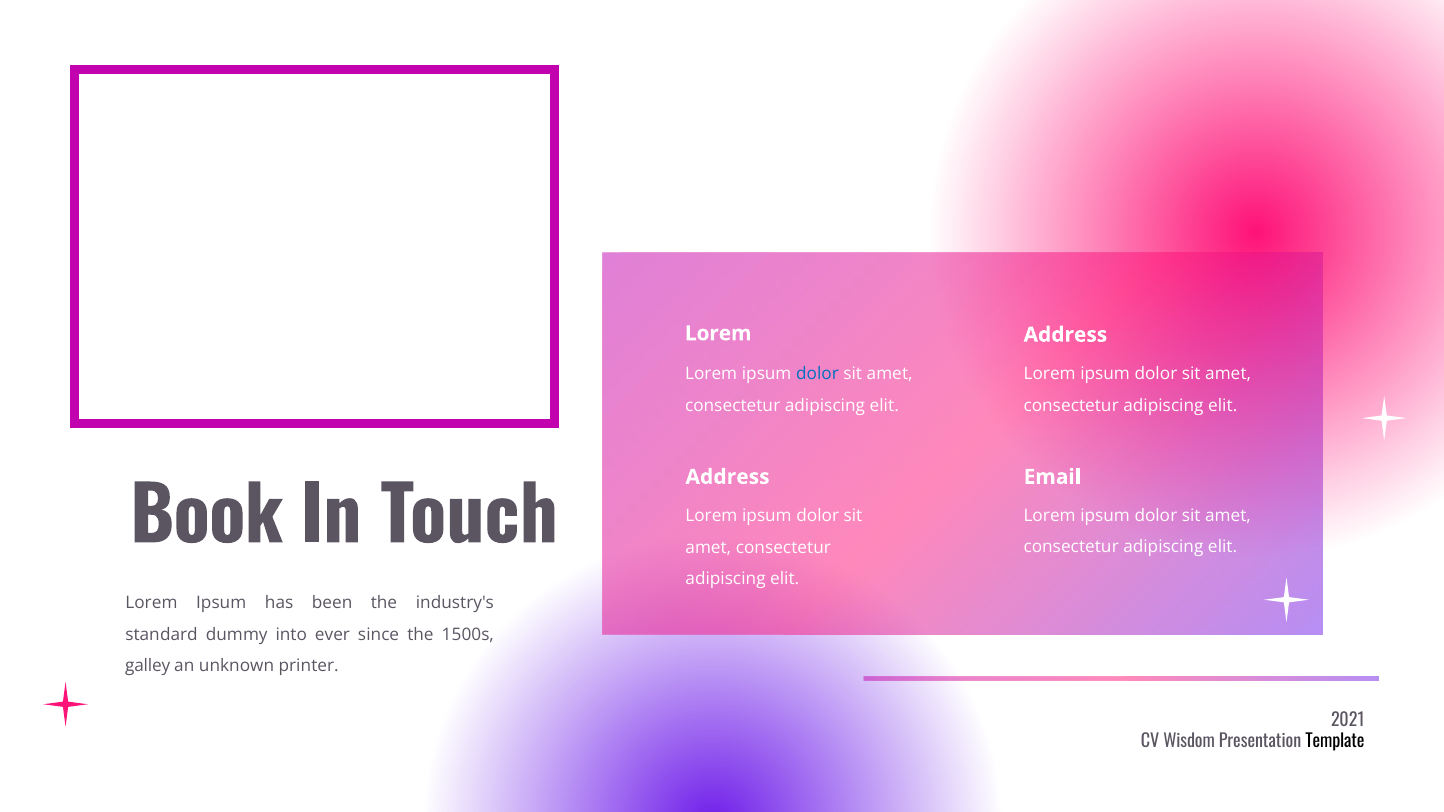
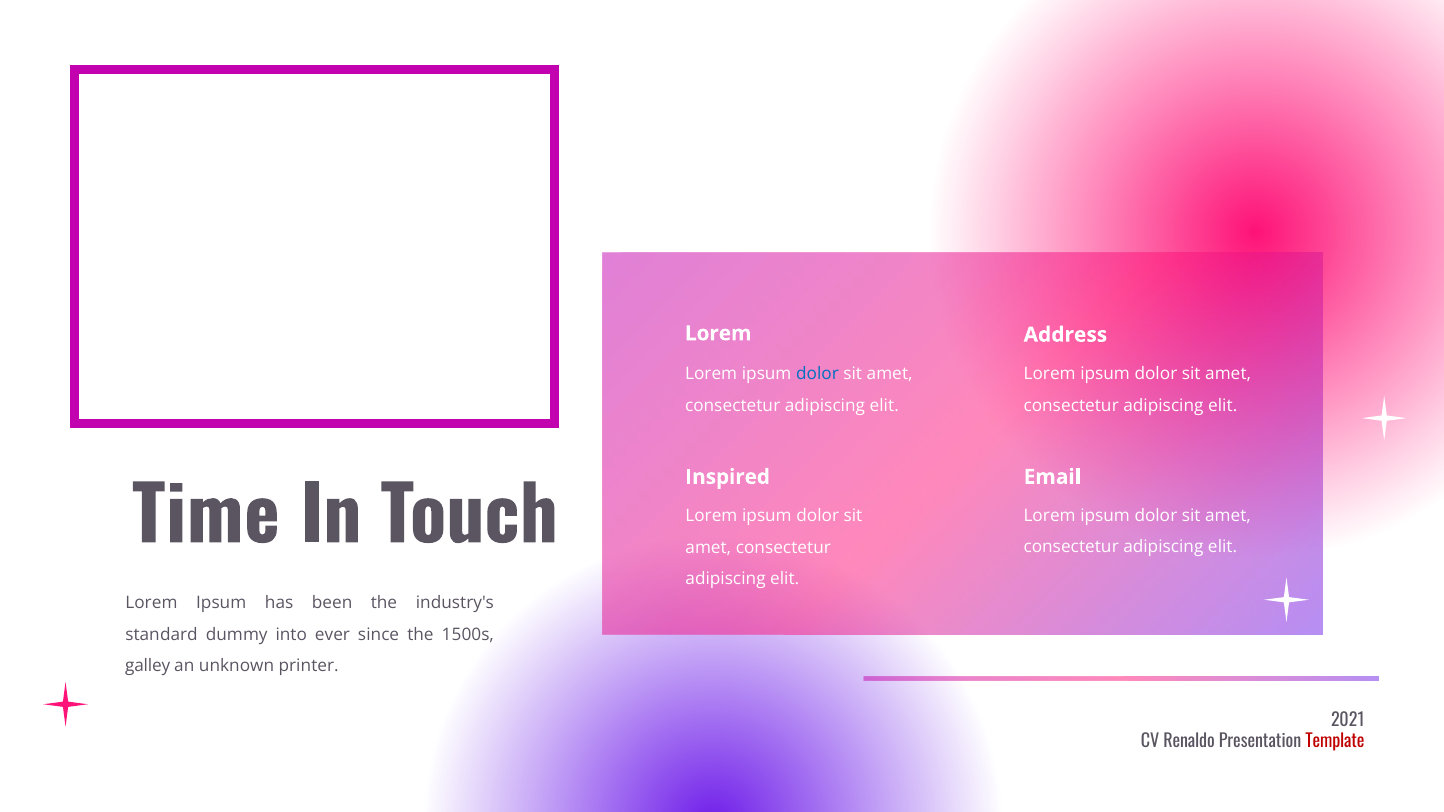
Address at (728, 477): Address -> Inspired
Book: Book -> Time
Wisdom: Wisdom -> Renaldo
Template colour: black -> red
